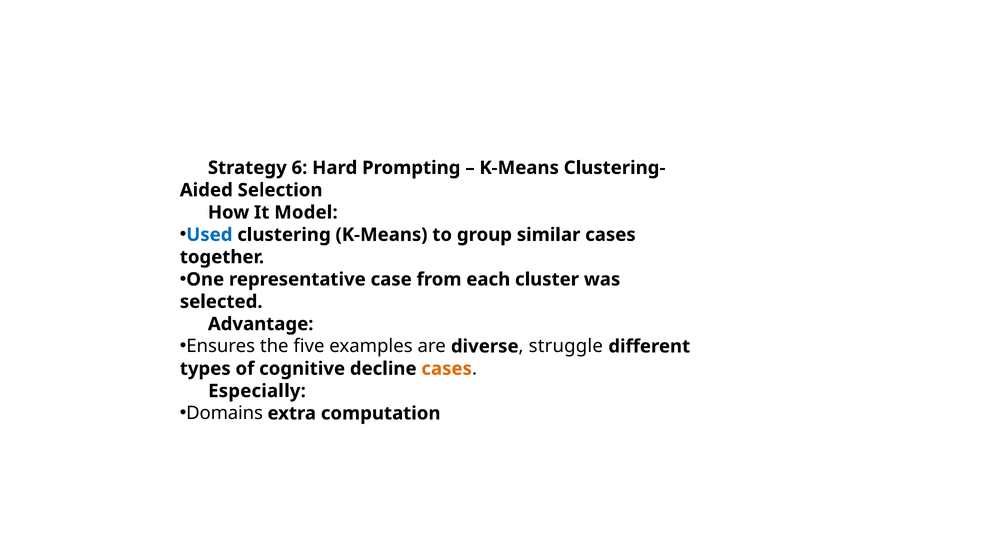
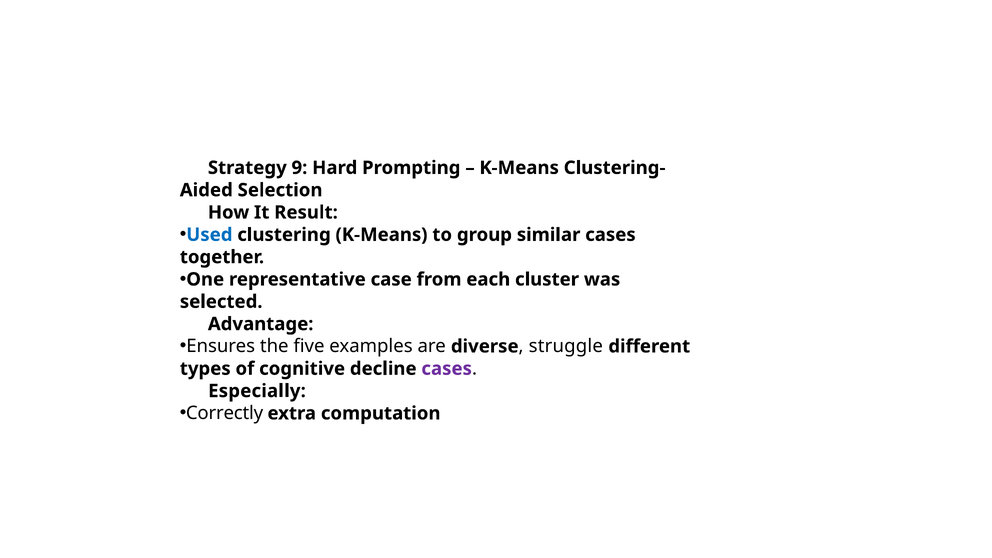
6: 6 -> 9
Model: Model -> Result
cases at (447, 369) colour: orange -> purple
Domains: Domains -> Correctly
